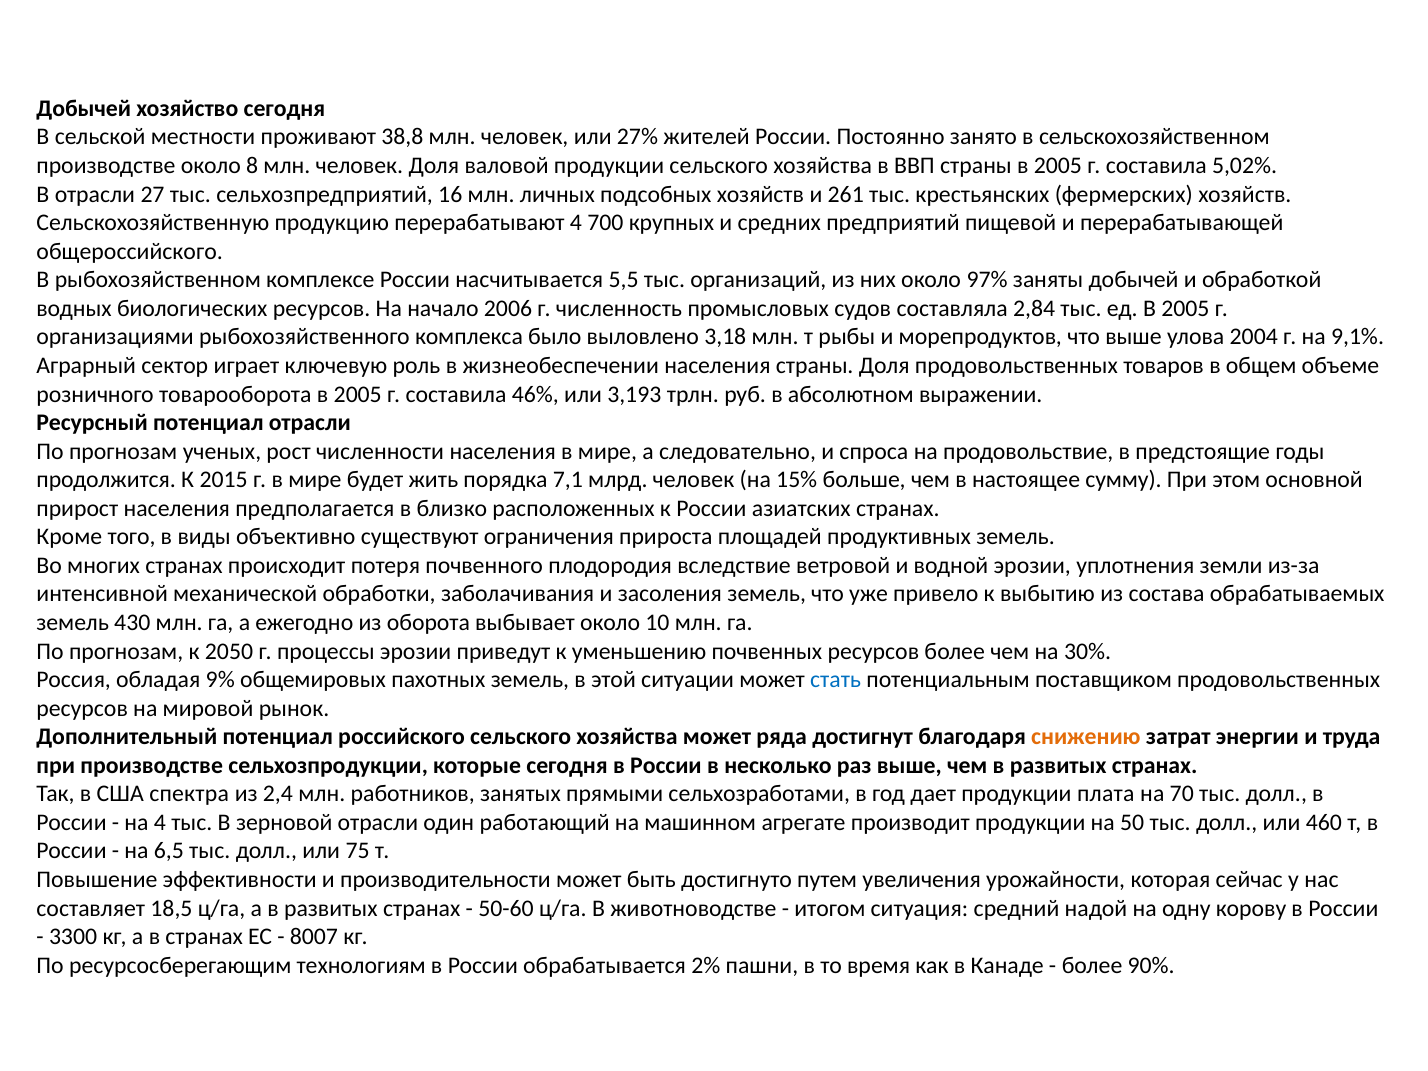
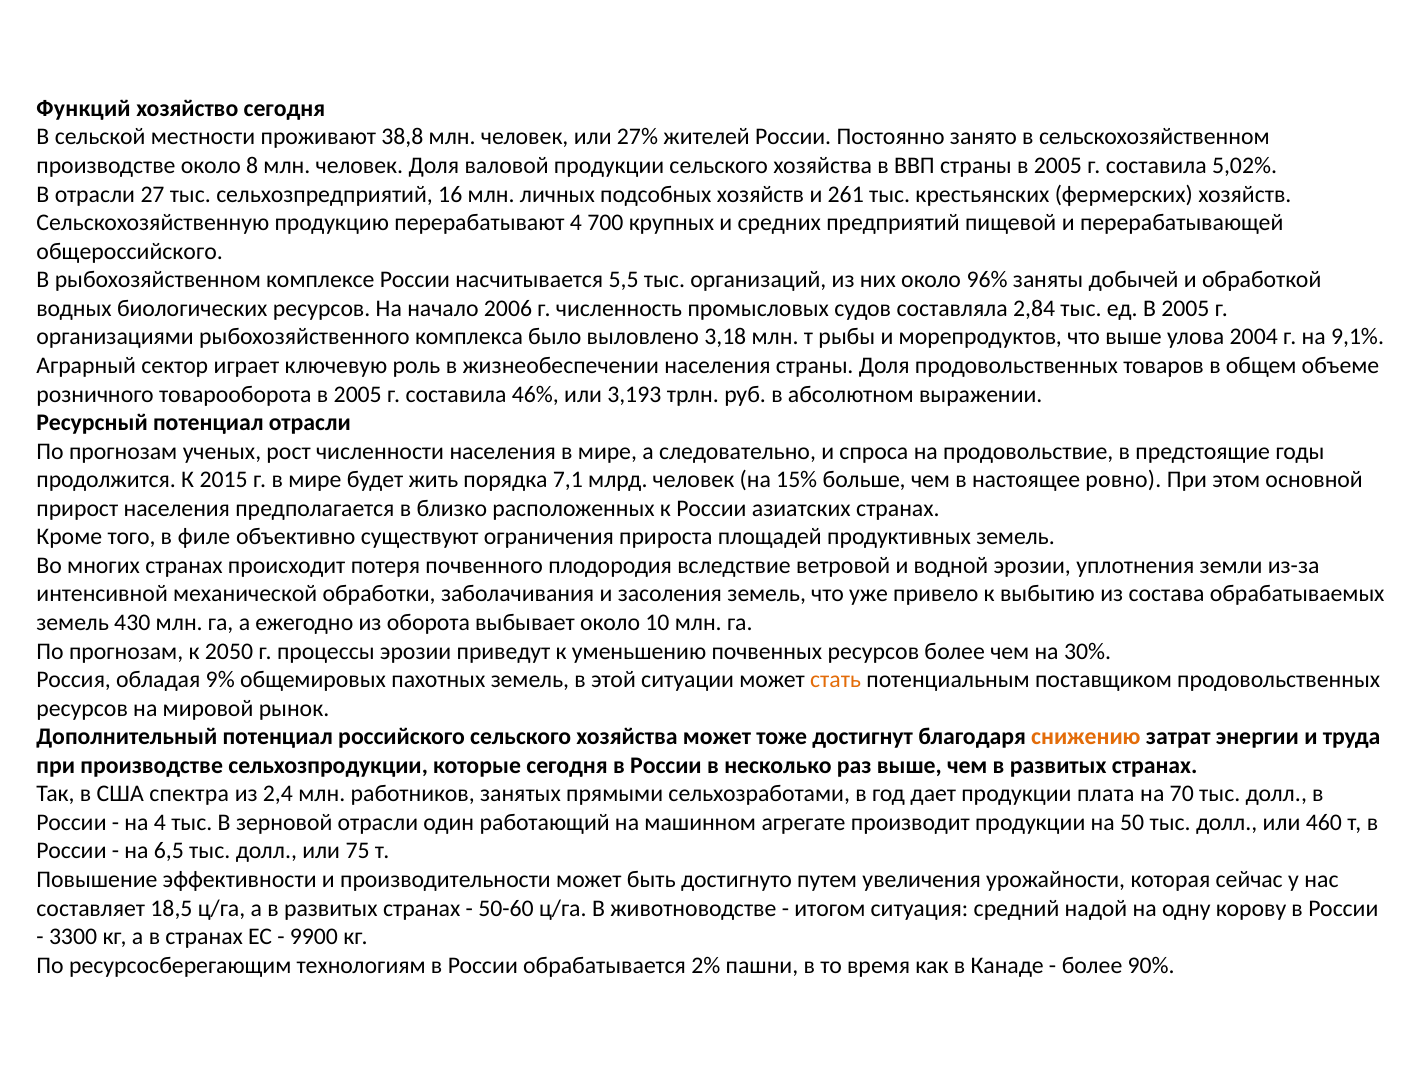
Добычей at (84, 109): Добычей -> Функций
97%: 97% -> 96%
сумму: сумму -> ровно
виды: виды -> филе
стать colour: blue -> orange
ряда: ряда -> тоже
8007: 8007 -> 9900
